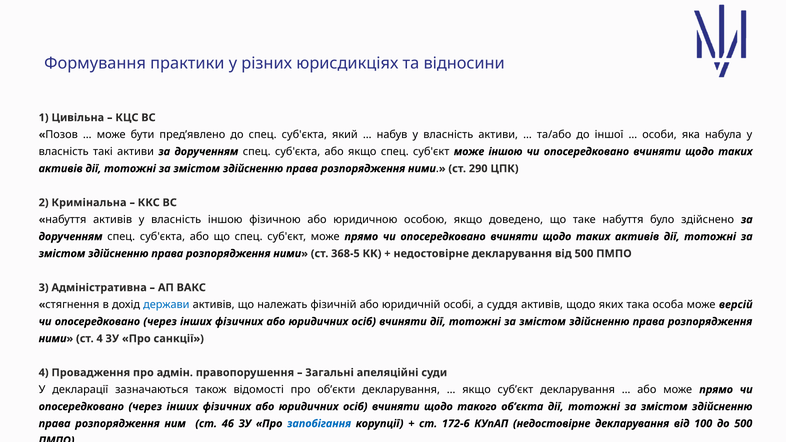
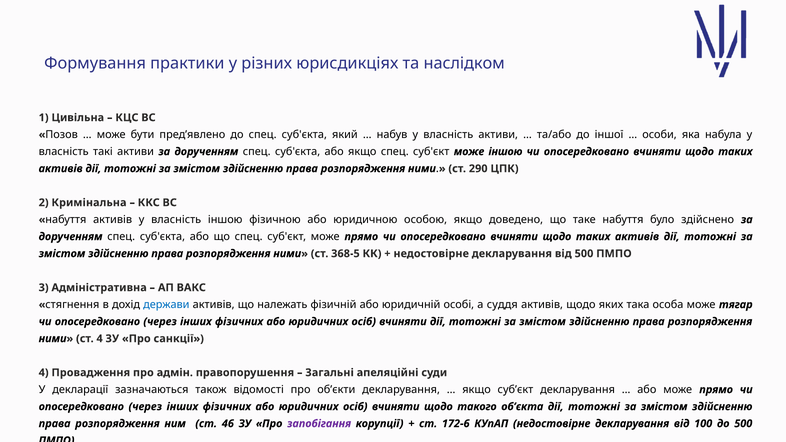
відносини: відносини -> наслідком
версій: версій -> тягар
запобігання colour: blue -> purple
